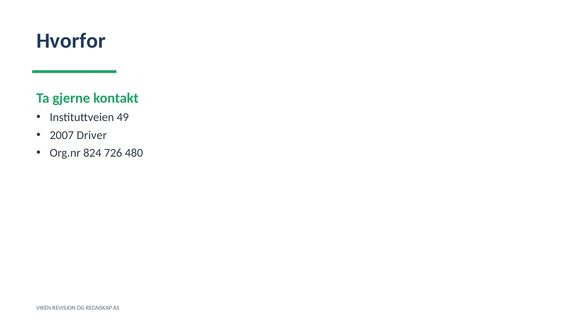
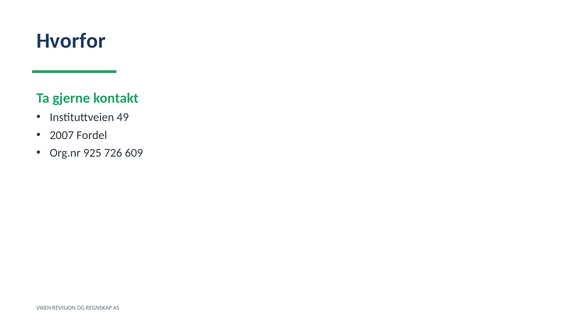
Driver: Driver -> Fordel
824: 824 -> 925
480: 480 -> 609
